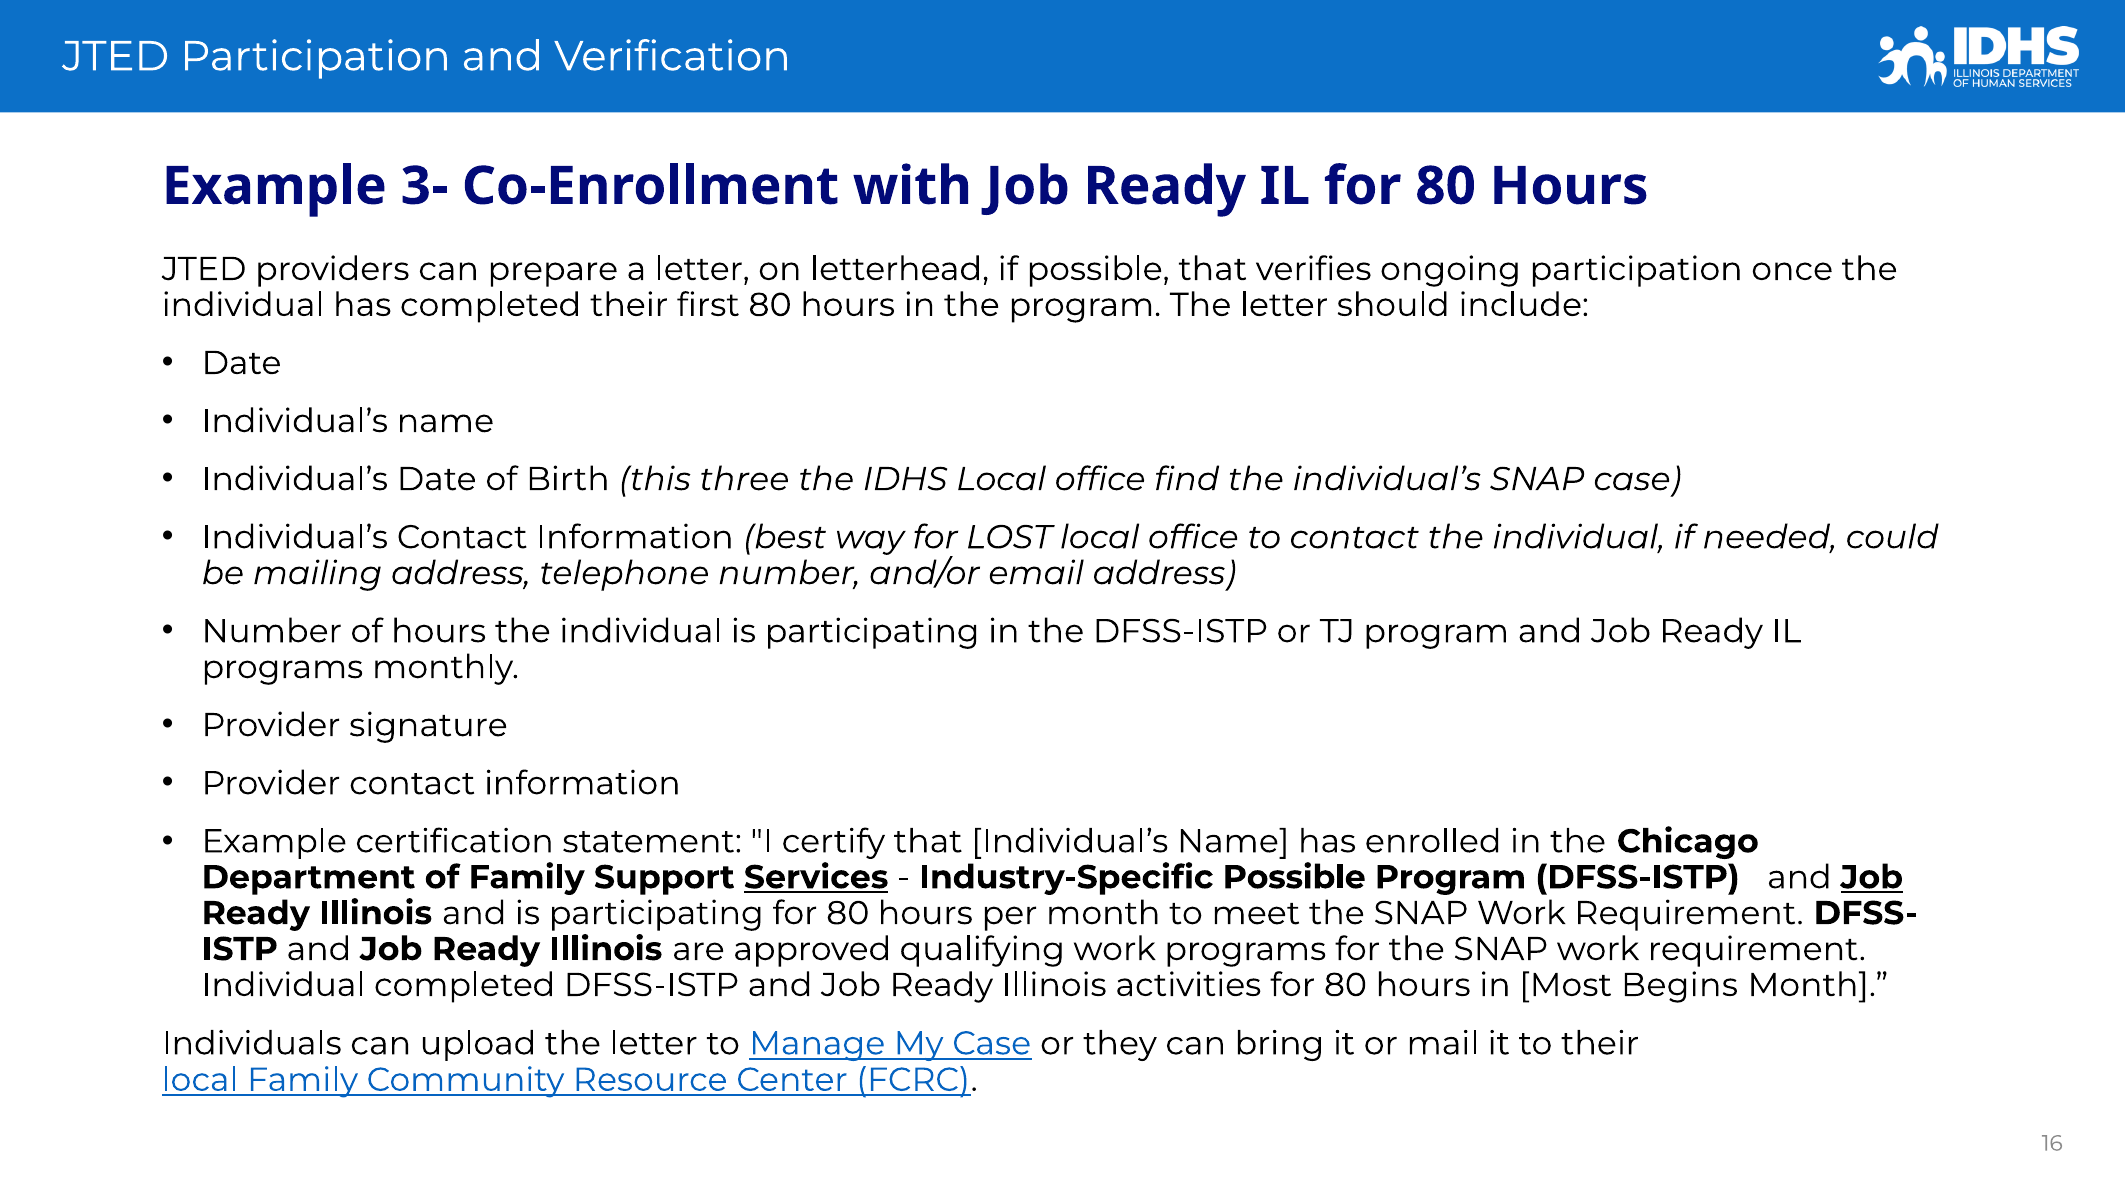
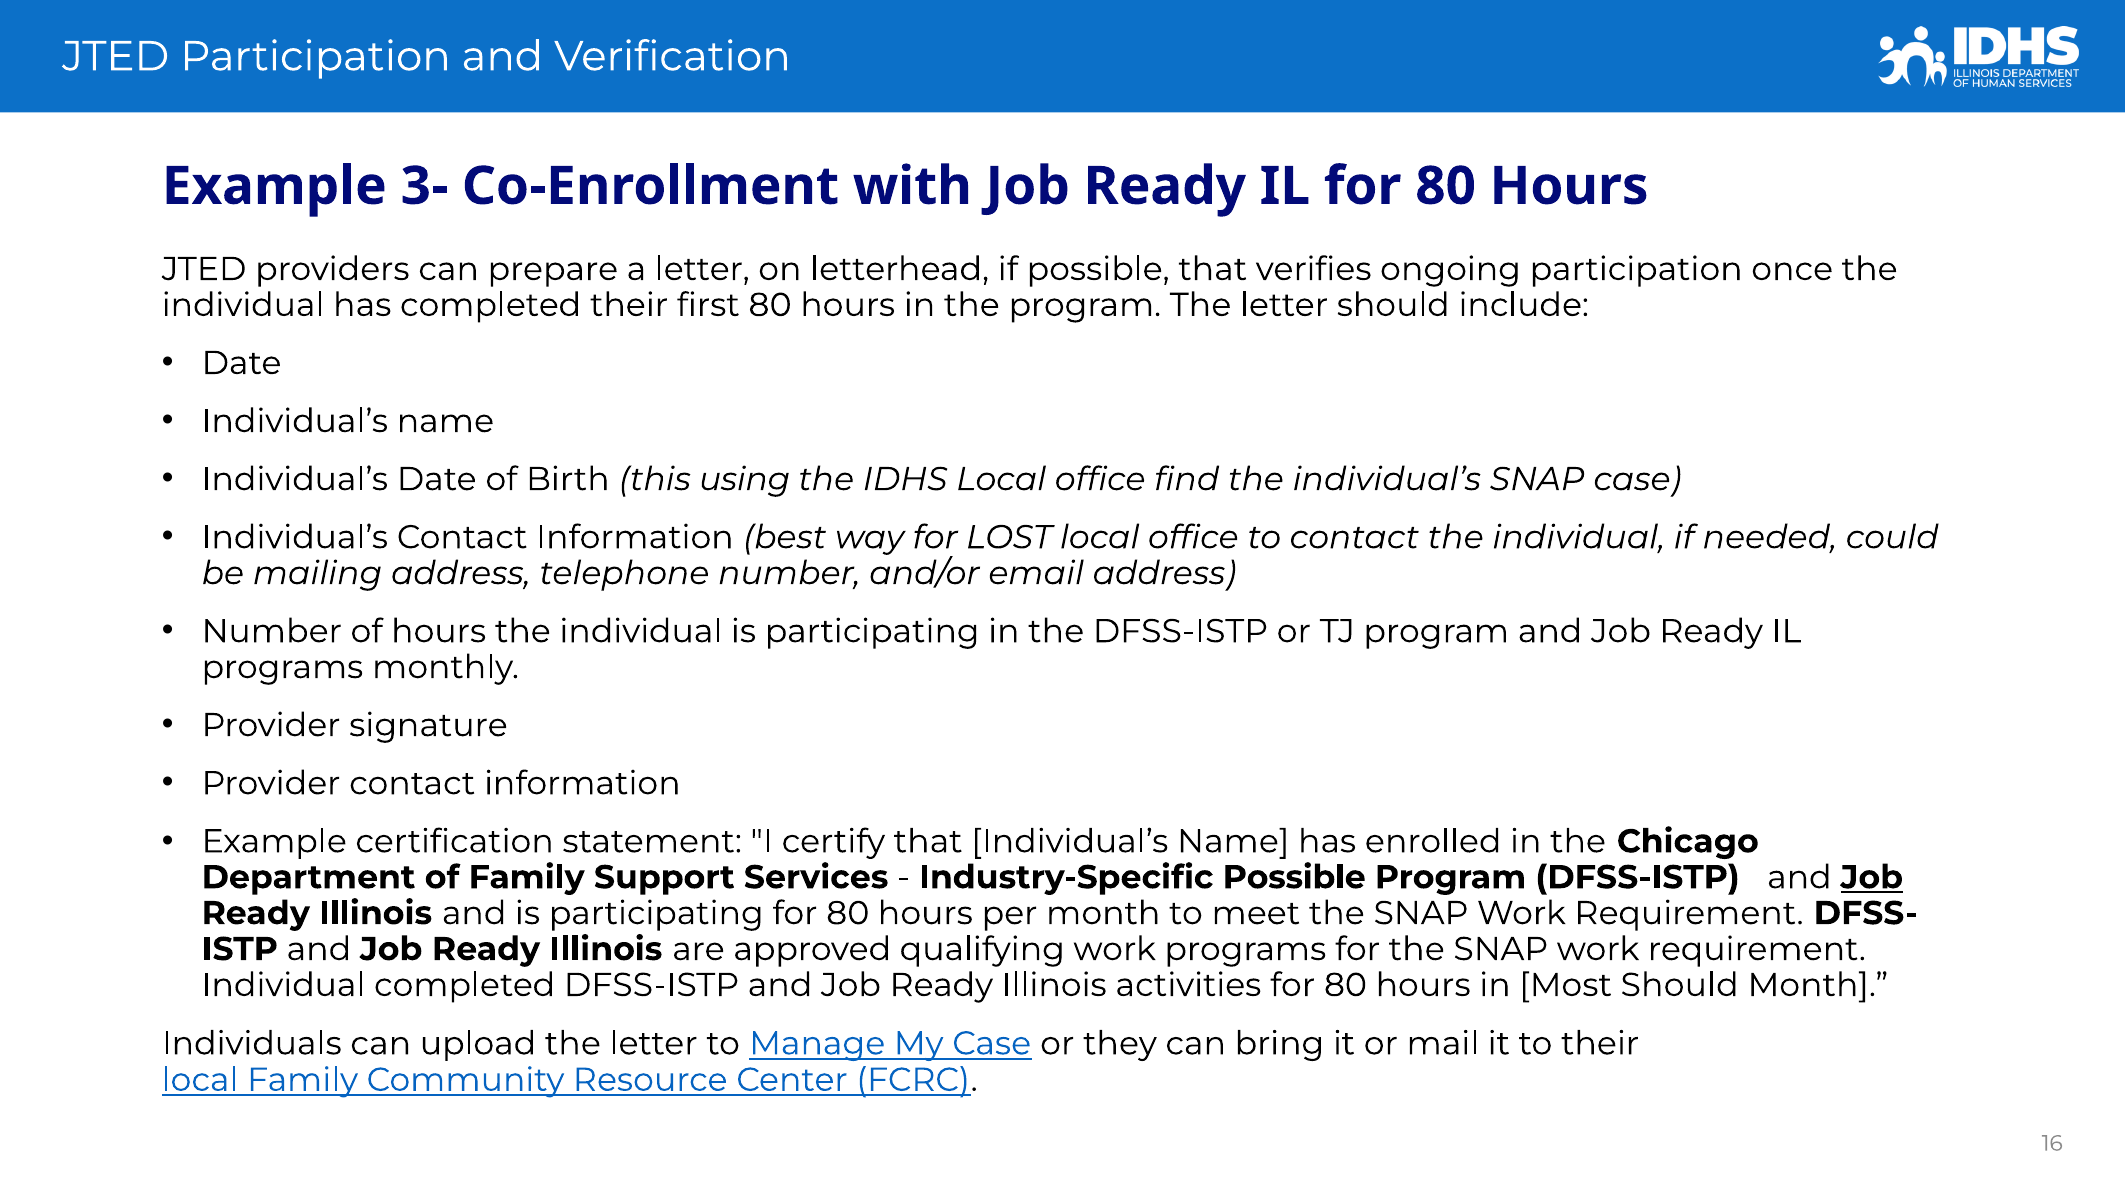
three: three -> using
Services underline: present -> none
Most Begins: Begins -> Should
